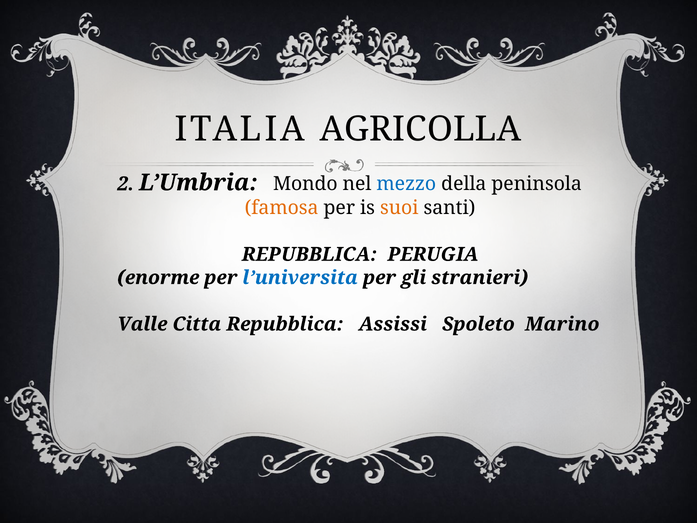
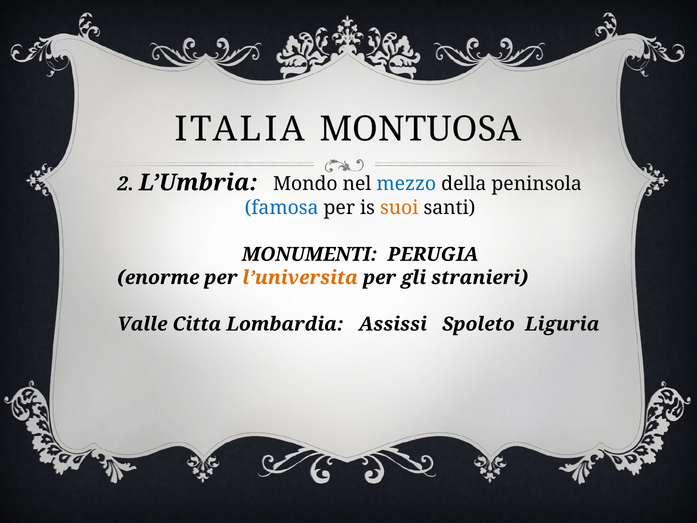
AGRICOLLA: AGRICOLLA -> MONTUOSA
famosa colour: orange -> blue
REPUBBLICA at (310, 254): REPUBBLICA -> MONUMENTI
l’universita colour: blue -> orange
Citta Repubblica: Repubblica -> Lombardia
Marino: Marino -> Liguria
